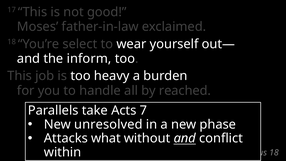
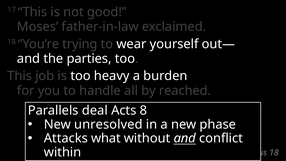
select: select -> trying
inform: inform -> parties
take: take -> deal
7: 7 -> 8
